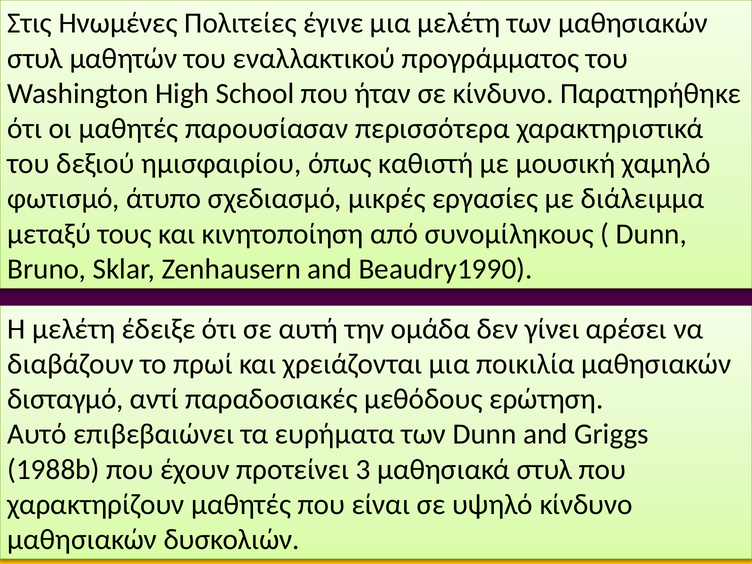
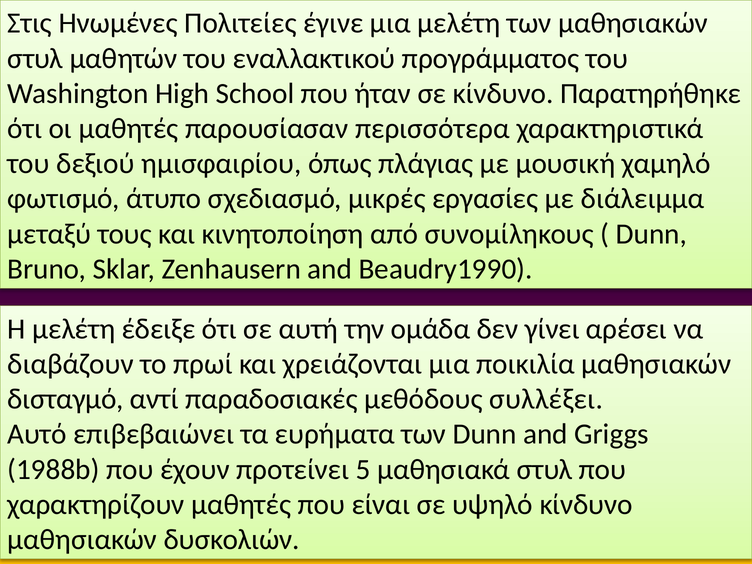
καθιστή: καθιστή -> πλάγιας
ερώτηση: ερώτηση -> συλλέξει
3: 3 -> 5
